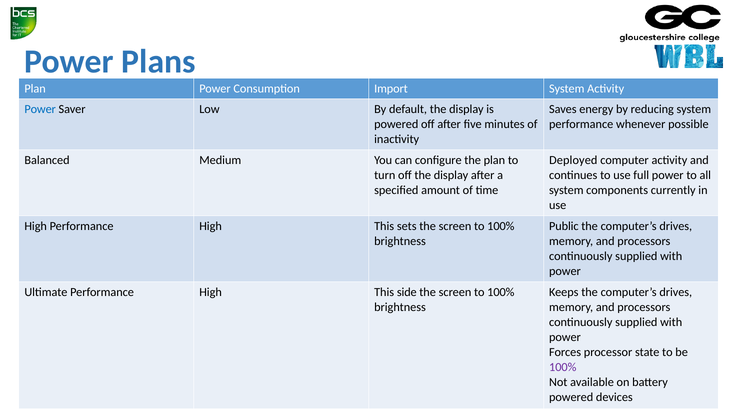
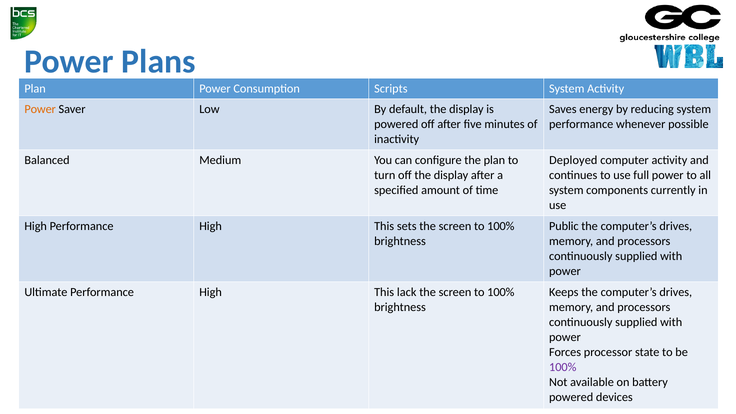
Import: Import -> Scripts
Power at (40, 109) colour: blue -> orange
side: side -> lack
